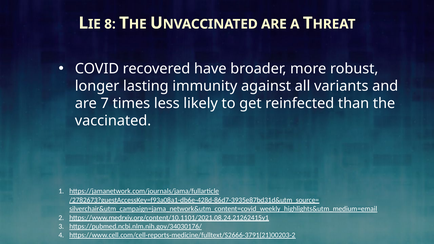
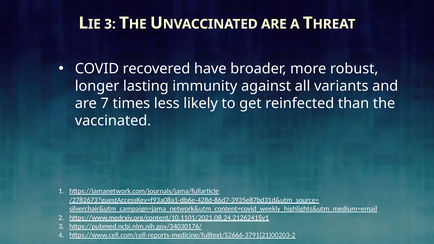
8 at (110, 24): 8 -> 3
